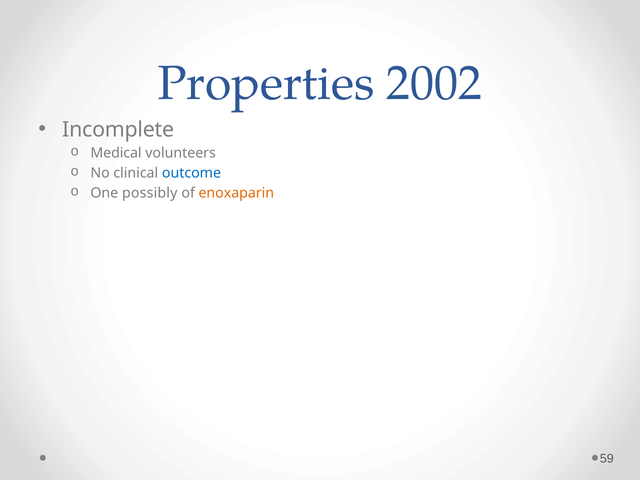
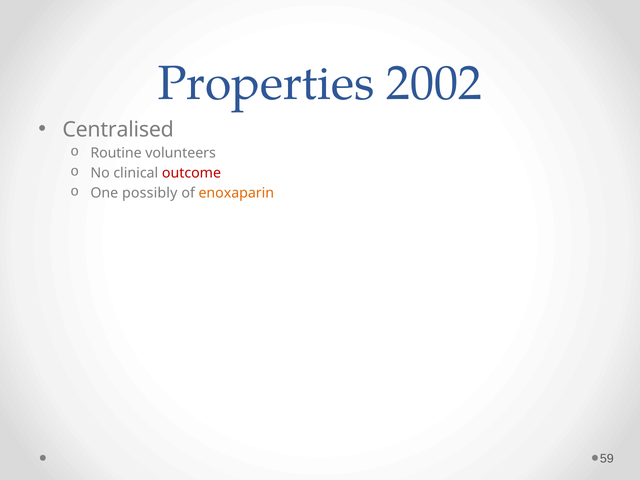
Incomplete: Incomplete -> Centralised
Medical: Medical -> Routine
outcome colour: blue -> red
